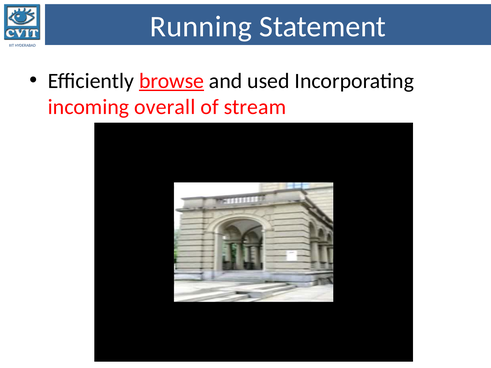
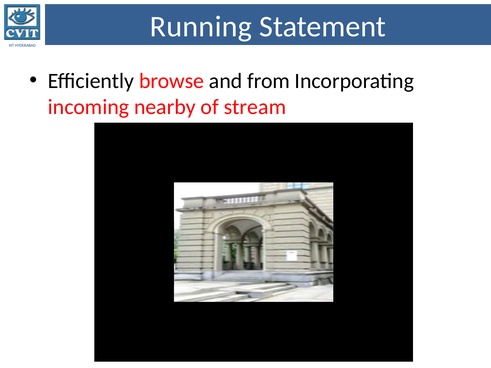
browse underline: present -> none
used: used -> from
overall: overall -> nearby
